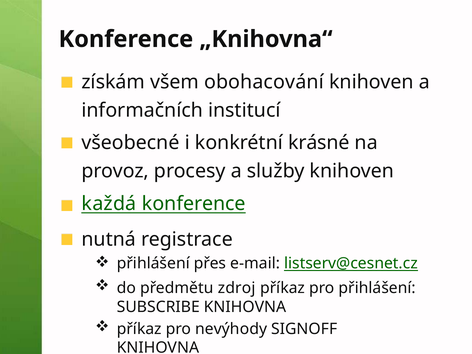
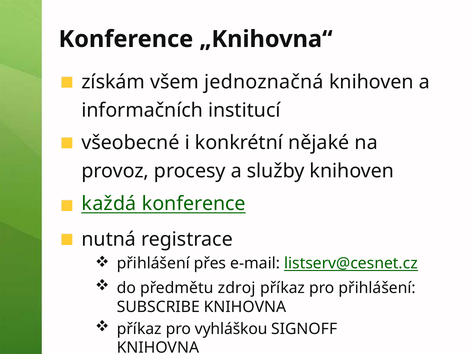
obohacování: obohacování -> jednoznačná
krásné: krásné -> nějaké
nevýhody: nevýhody -> vyhláškou
